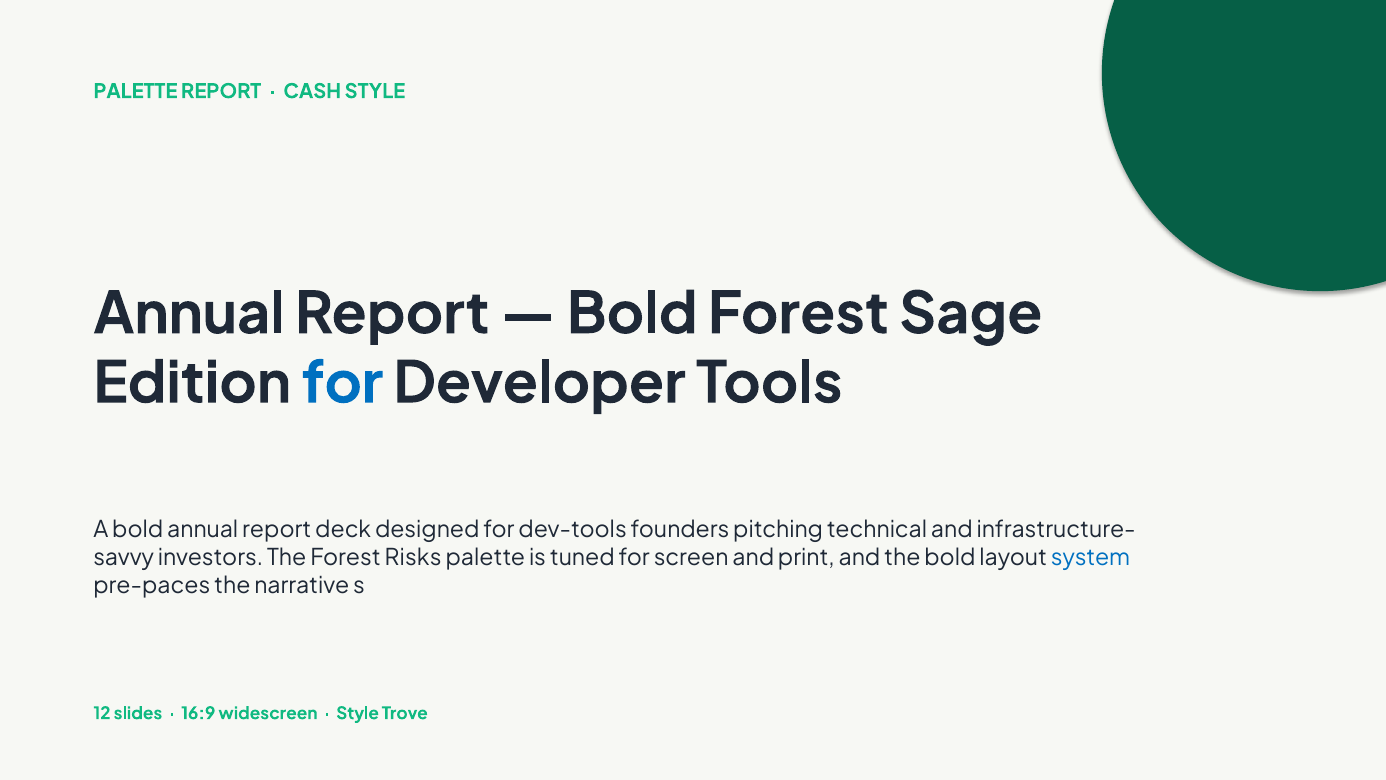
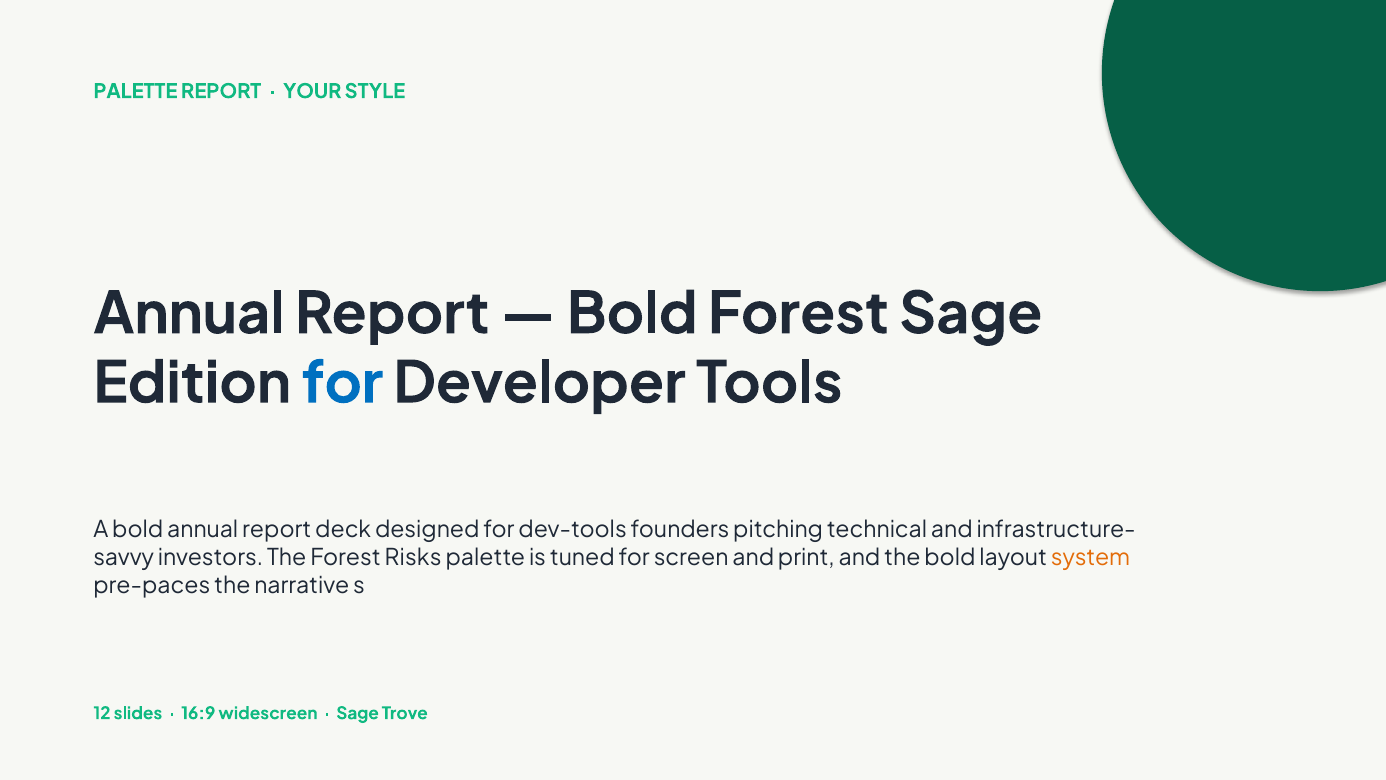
CASH: CASH -> YOUR
system colour: blue -> orange
Style at (358, 713): Style -> Sage
